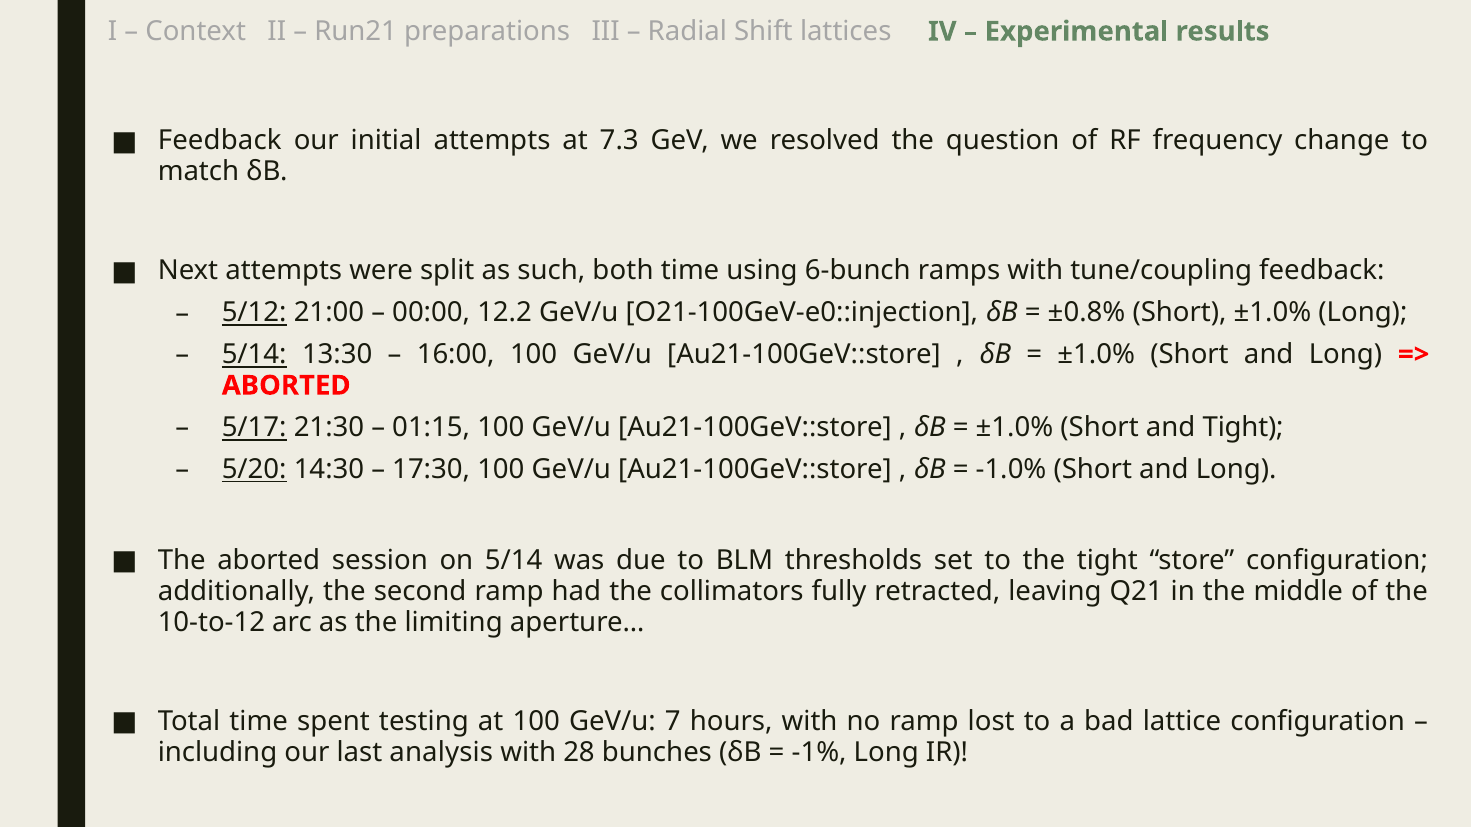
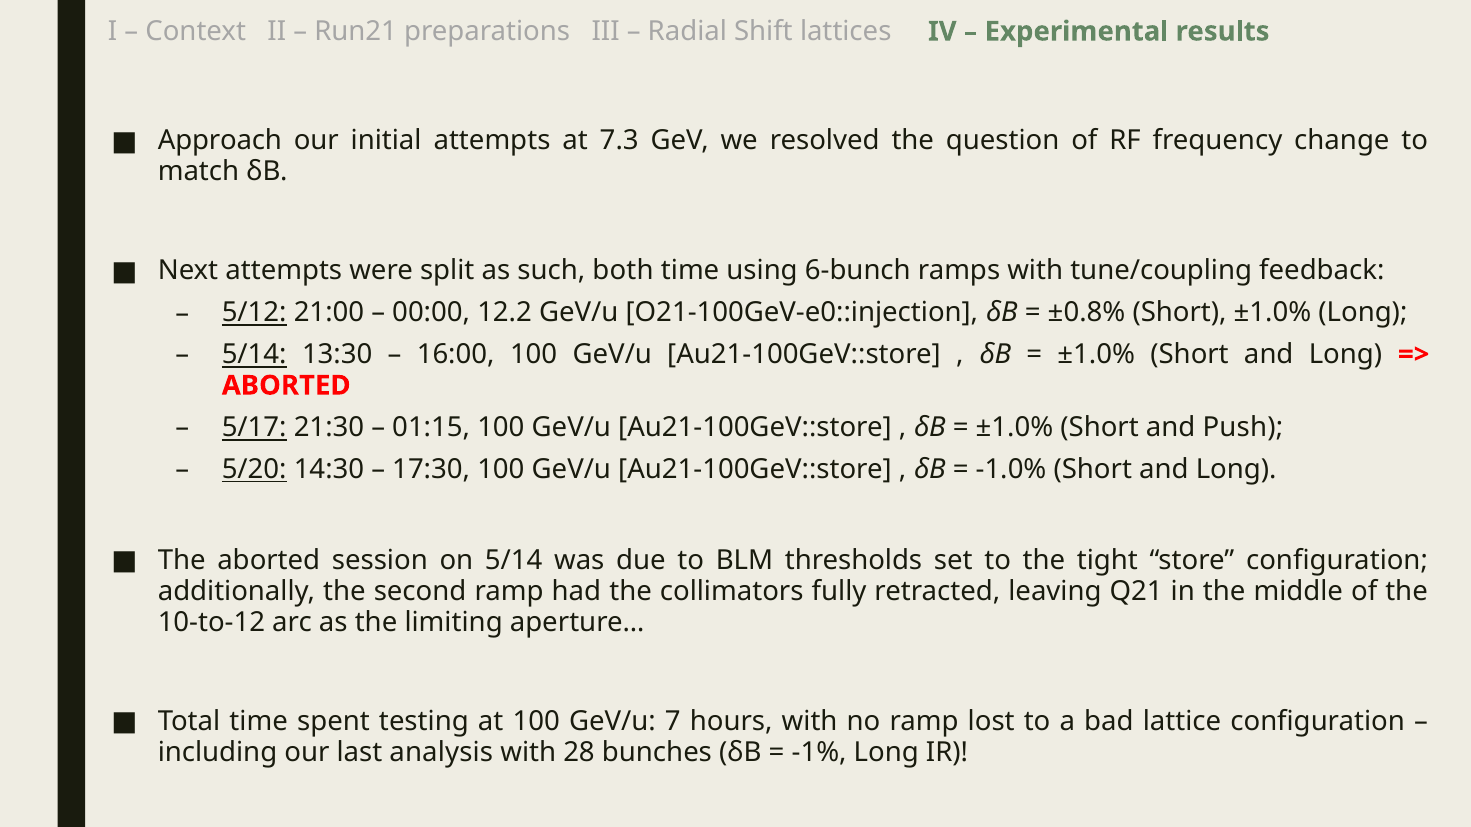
Feedback at (220, 141): Feedback -> Approach
and Tight: Tight -> Push
